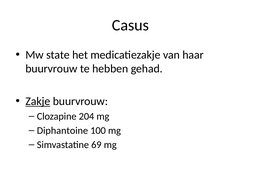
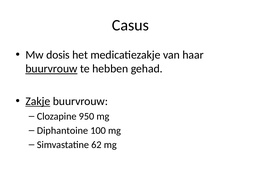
state: state -> dosis
buurvrouw at (51, 69) underline: none -> present
204: 204 -> 950
69: 69 -> 62
